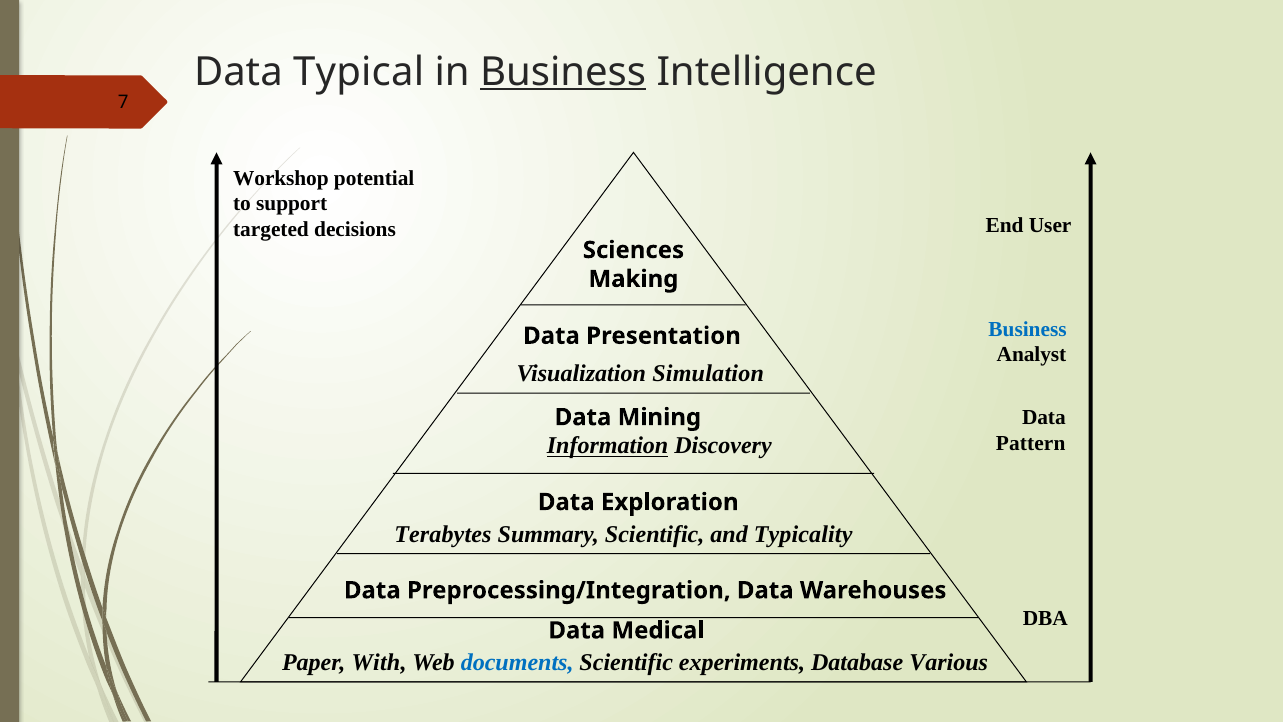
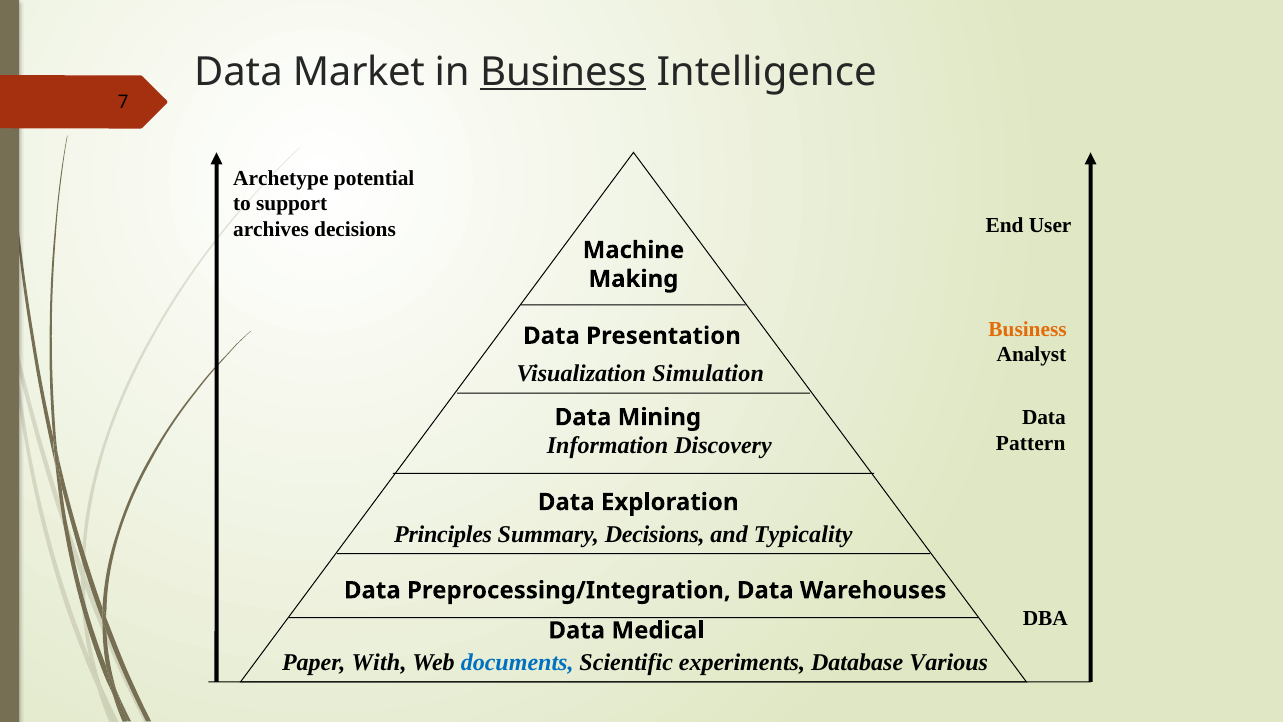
Typical: Typical -> Market
Workshop: Workshop -> Archetype
targeted: targeted -> archives
Sciences: Sciences -> Machine
Business at (1028, 329) colour: blue -> orange
Information underline: present -> none
Terabytes: Terabytes -> Principles
Summary Scientific: Scientific -> Decisions
